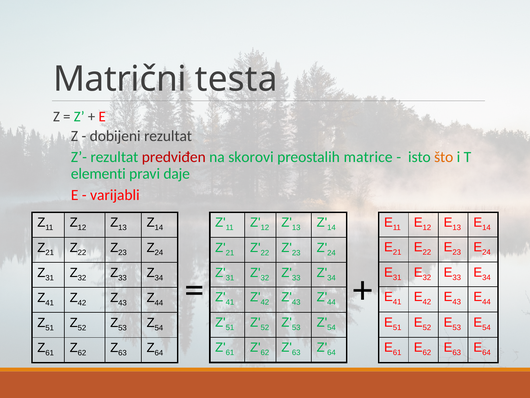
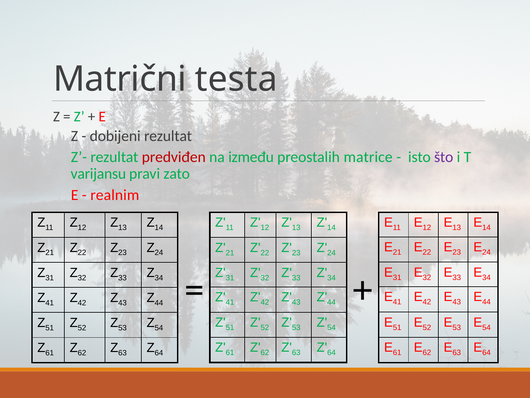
skorovi: skorovi -> između
što colour: orange -> purple
elementi: elementi -> varijansu
daje: daje -> zato
varijabli: varijabli -> realnim
